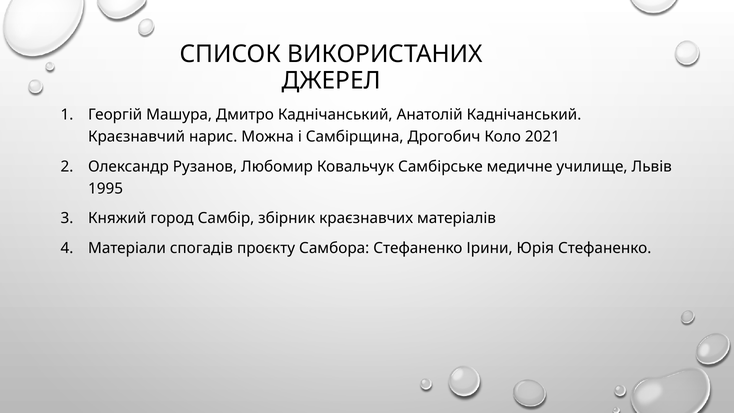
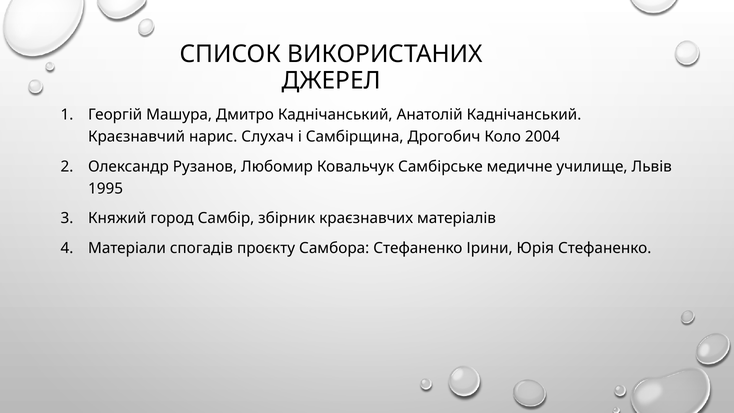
Можна: Можна -> Слухач
2021: 2021 -> 2004
